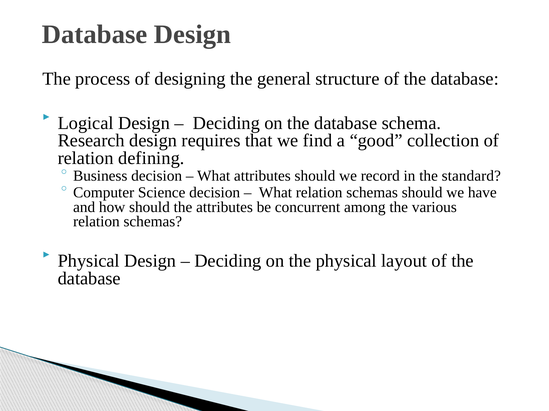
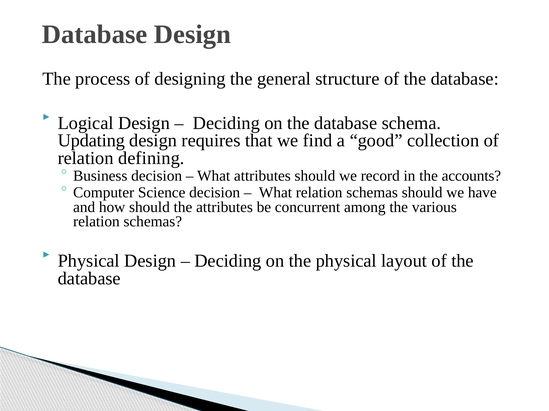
Research: Research -> Updating
standard: standard -> accounts
